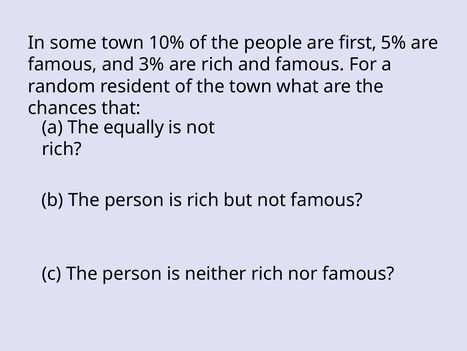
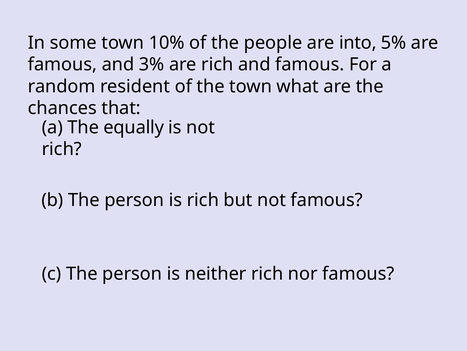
first: first -> into
